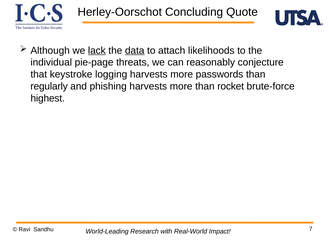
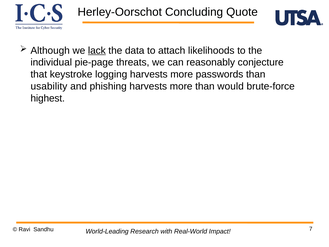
data underline: present -> none
regularly: regularly -> usability
rocket: rocket -> would
